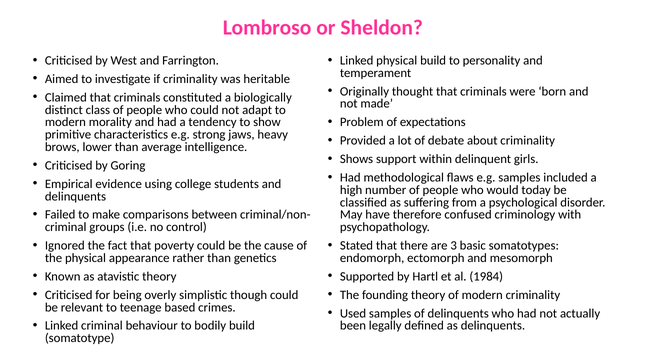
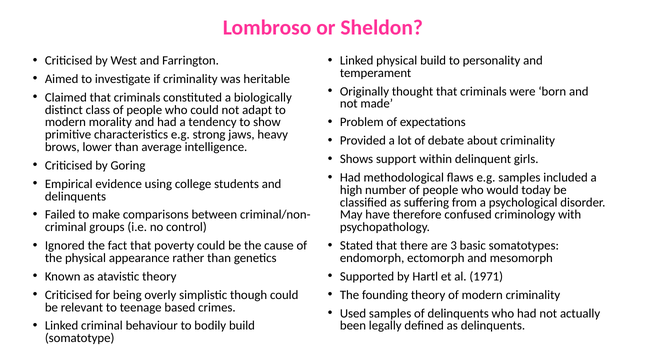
1984: 1984 -> 1971
